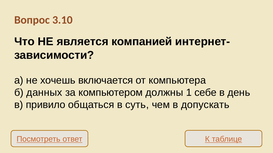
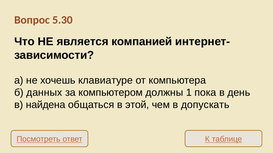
3.10: 3.10 -> 5.30
включается: включается -> клавиатуре
себе: себе -> пока
привило: привило -> найдена
суть: суть -> этой
